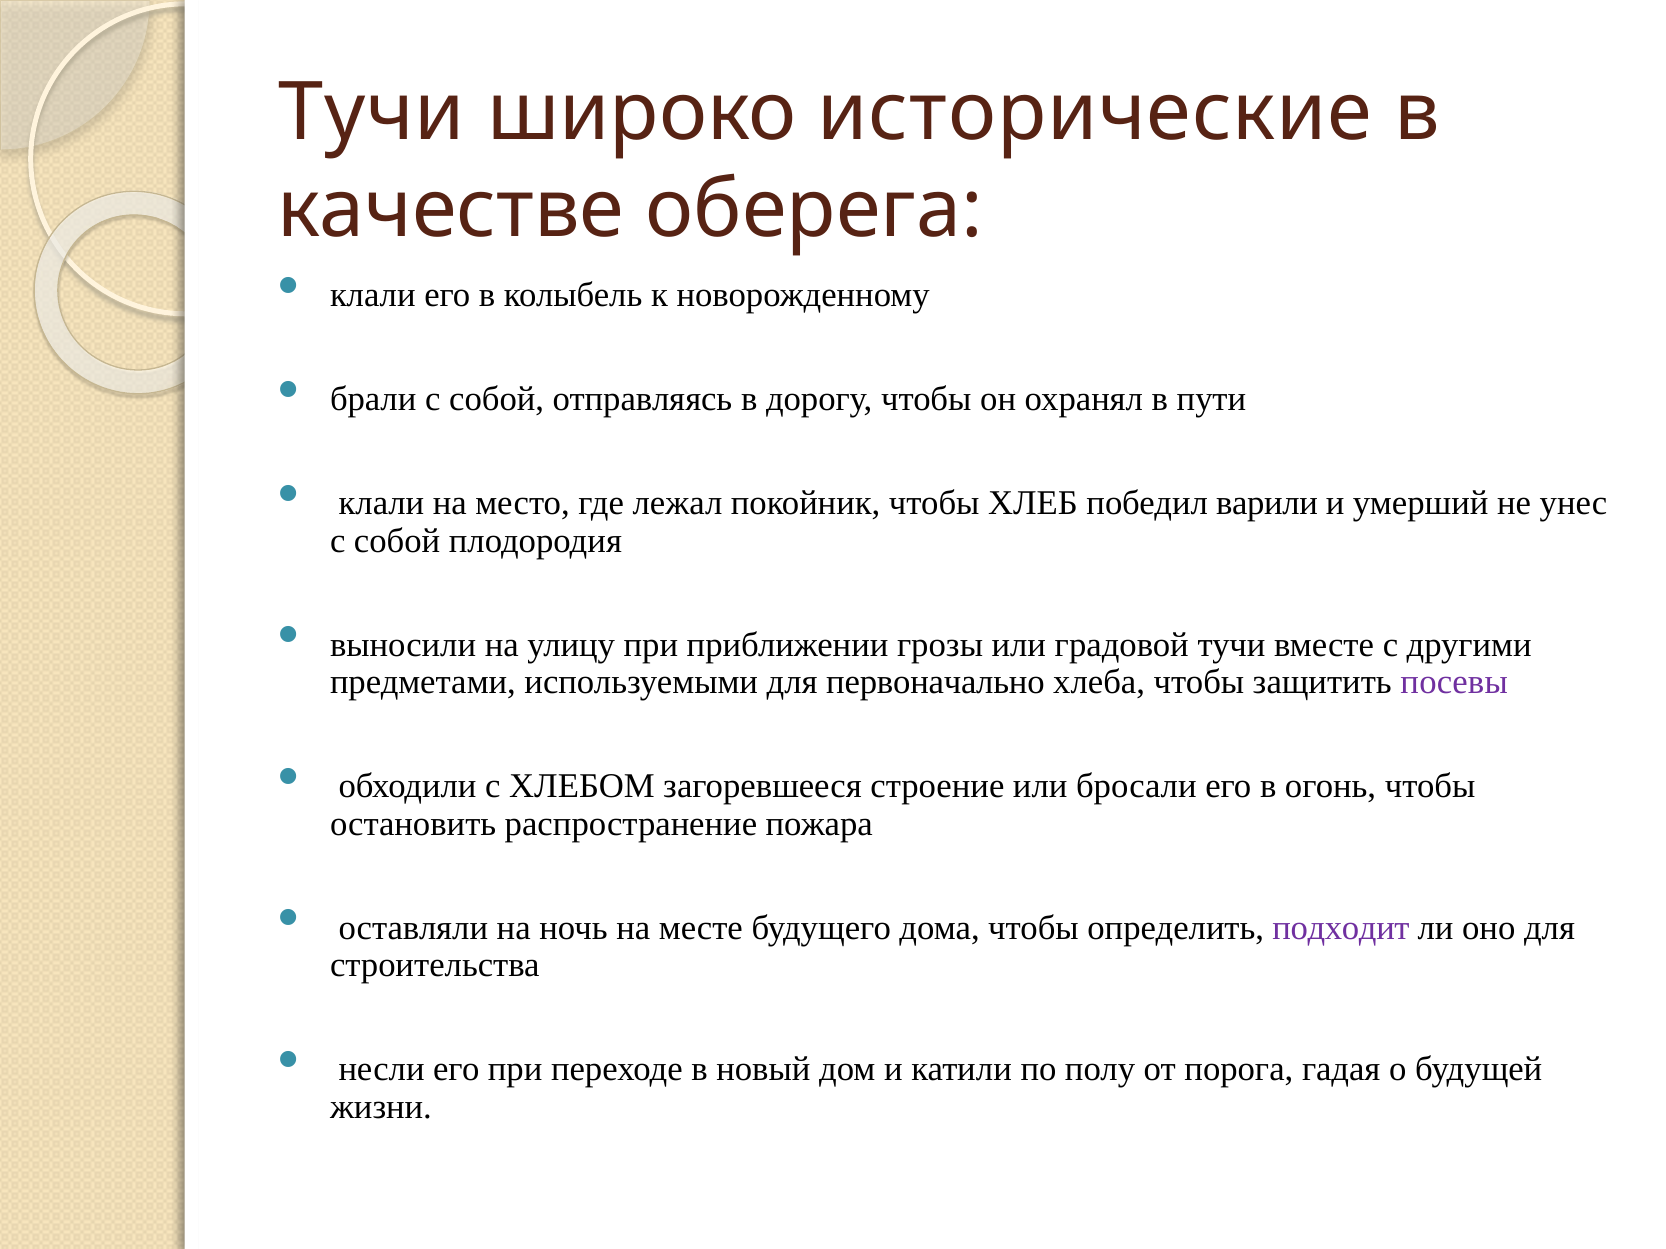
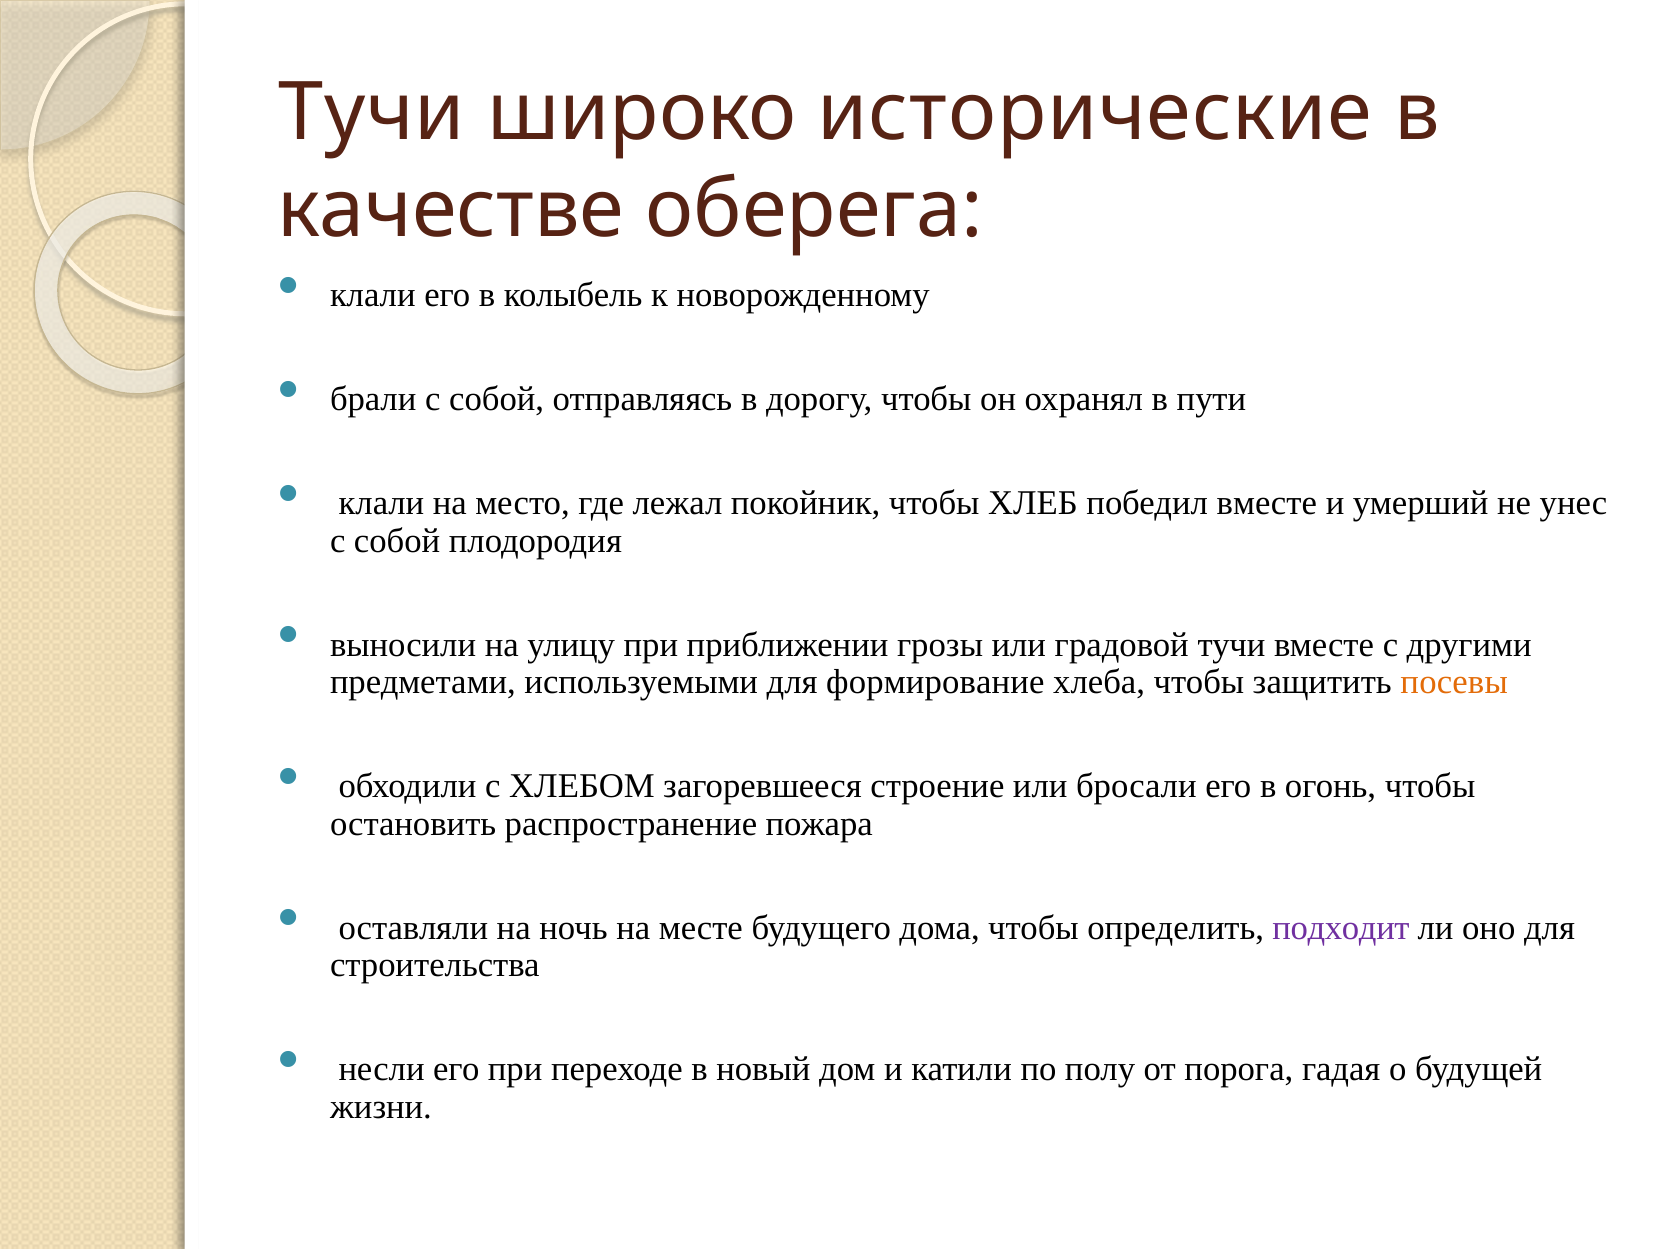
победил варили: варили -> вместе
первоначально: первоначально -> формирование
посевы colour: purple -> orange
